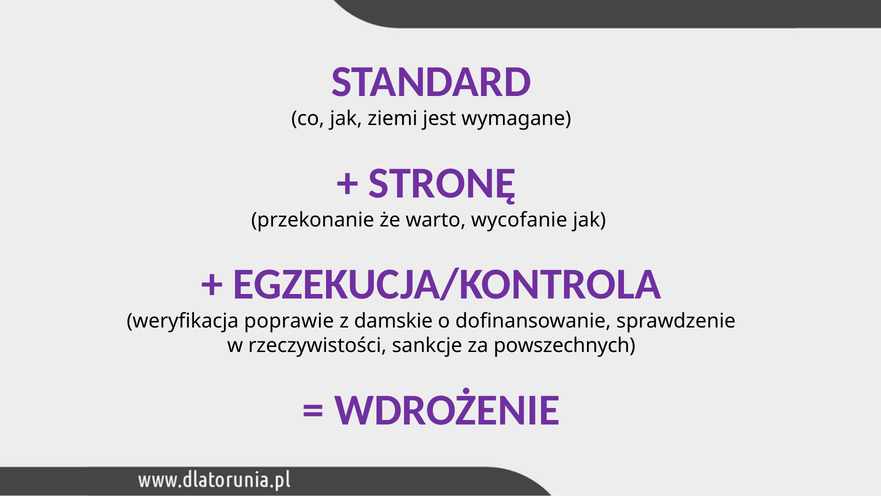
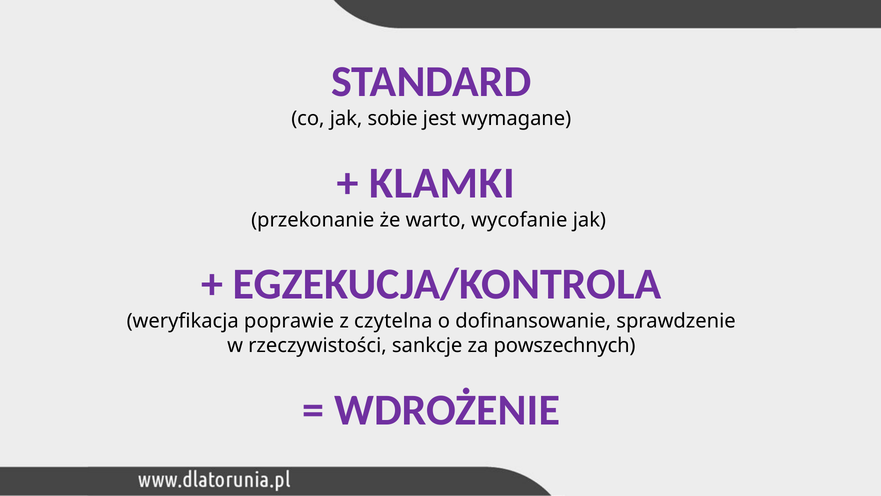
ziemi: ziemi -> sobie
STRONĘ: STRONĘ -> KLAMKI
damskie: damskie -> czytelna
